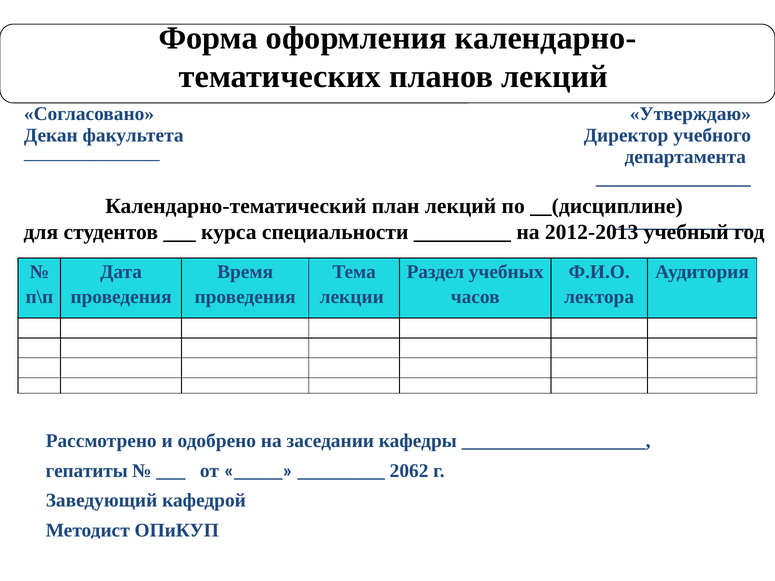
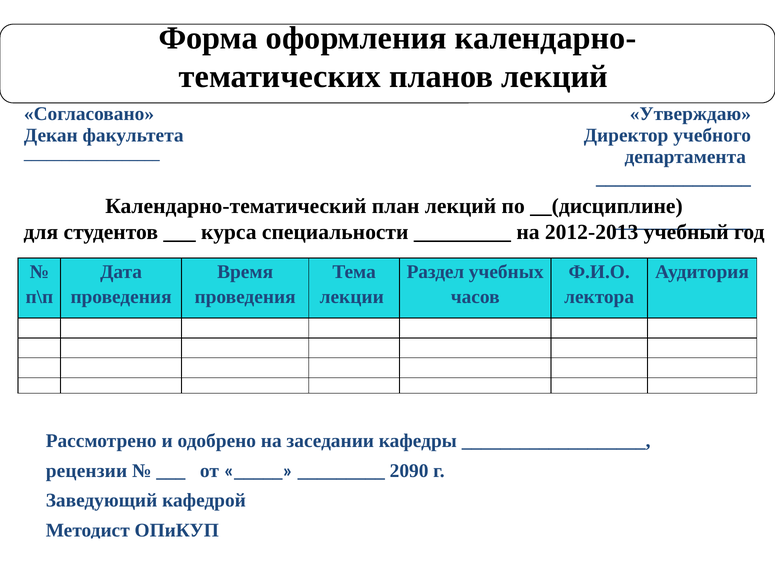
гепатиты: гепатиты -> рецензии
2062: 2062 -> 2090
